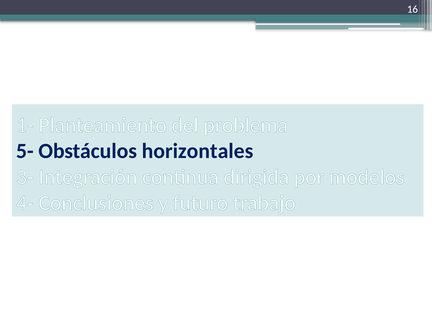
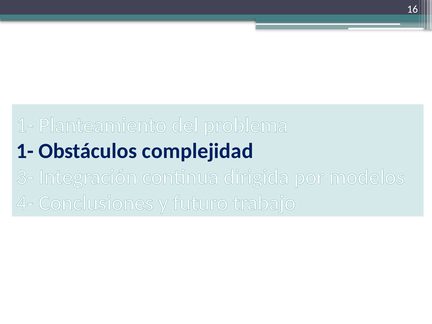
5- at (25, 151): 5- -> 1-
horizontales: horizontales -> complejidad
